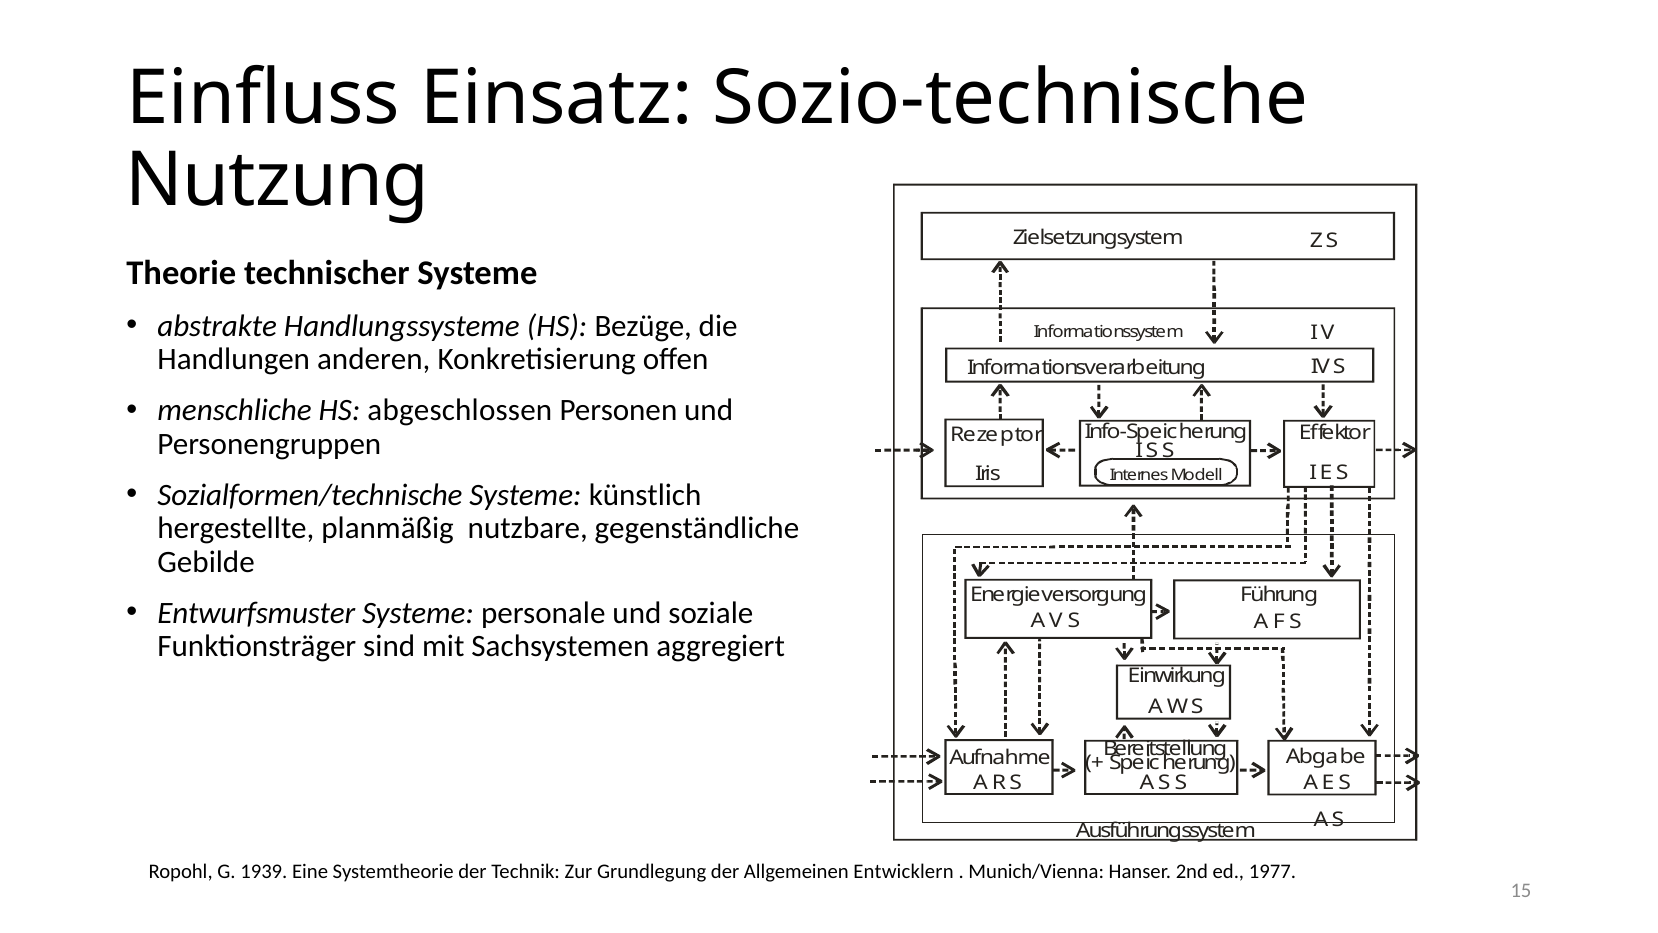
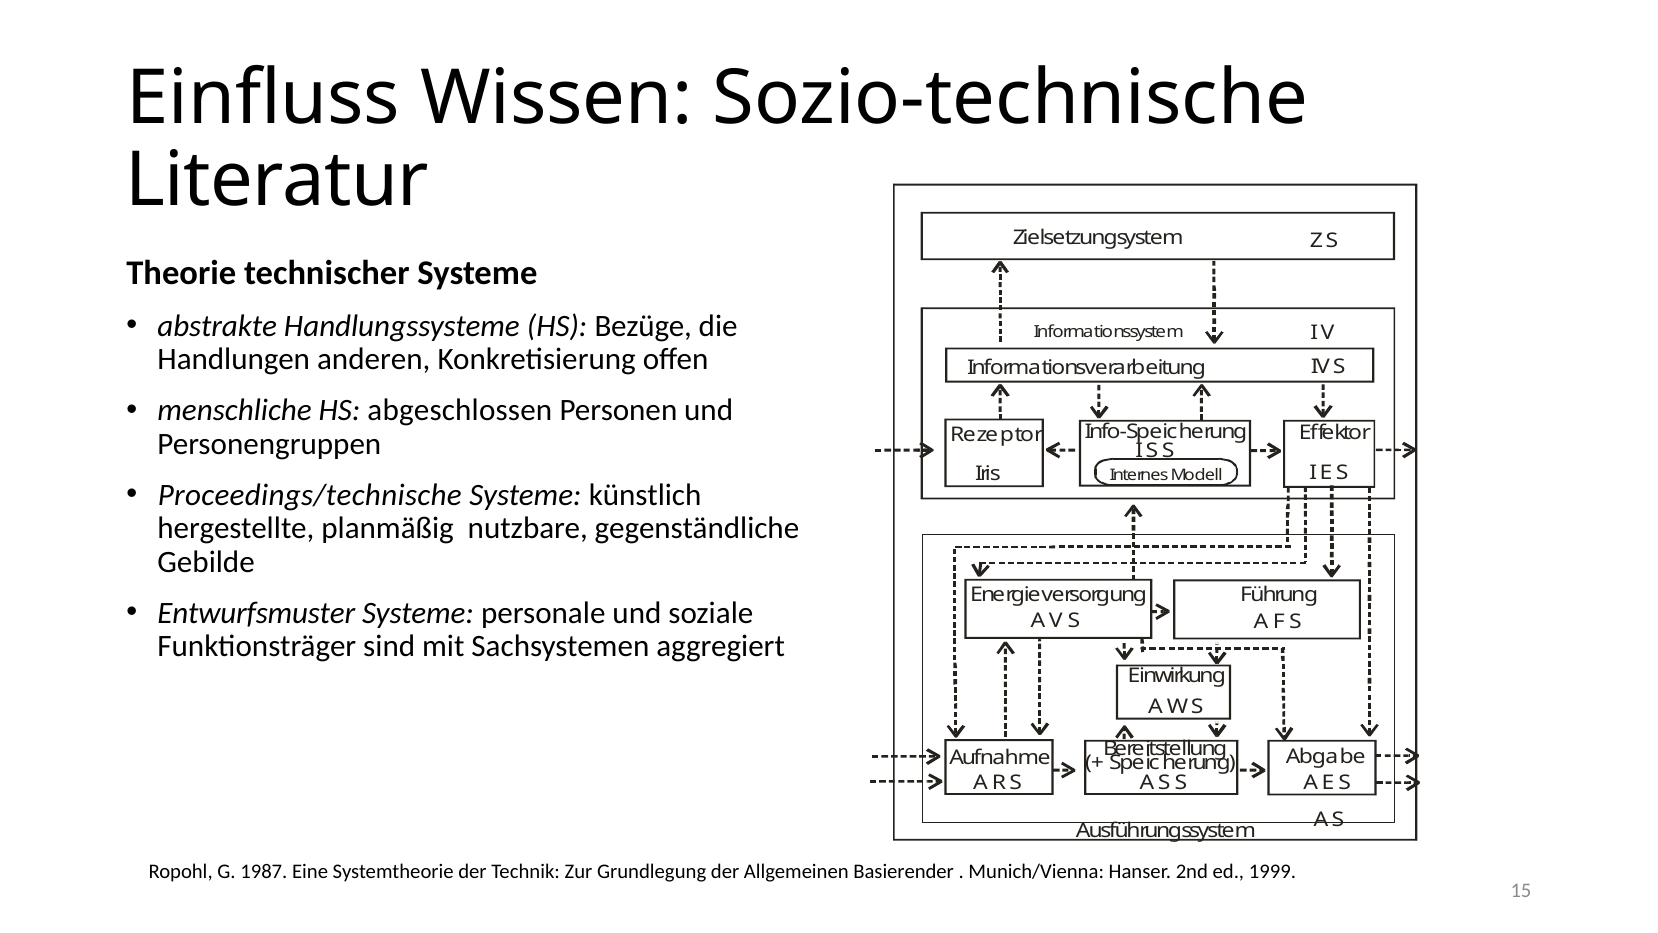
Einsatz: Einsatz -> Wissen
Nutzung: Nutzung -> Literatur
Sozialformen/technische: Sozialformen/technische -> Proceedings/technische
1939: 1939 -> 1987
Entwicklern: Entwicklern -> Basierender
1977: 1977 -> 1999
